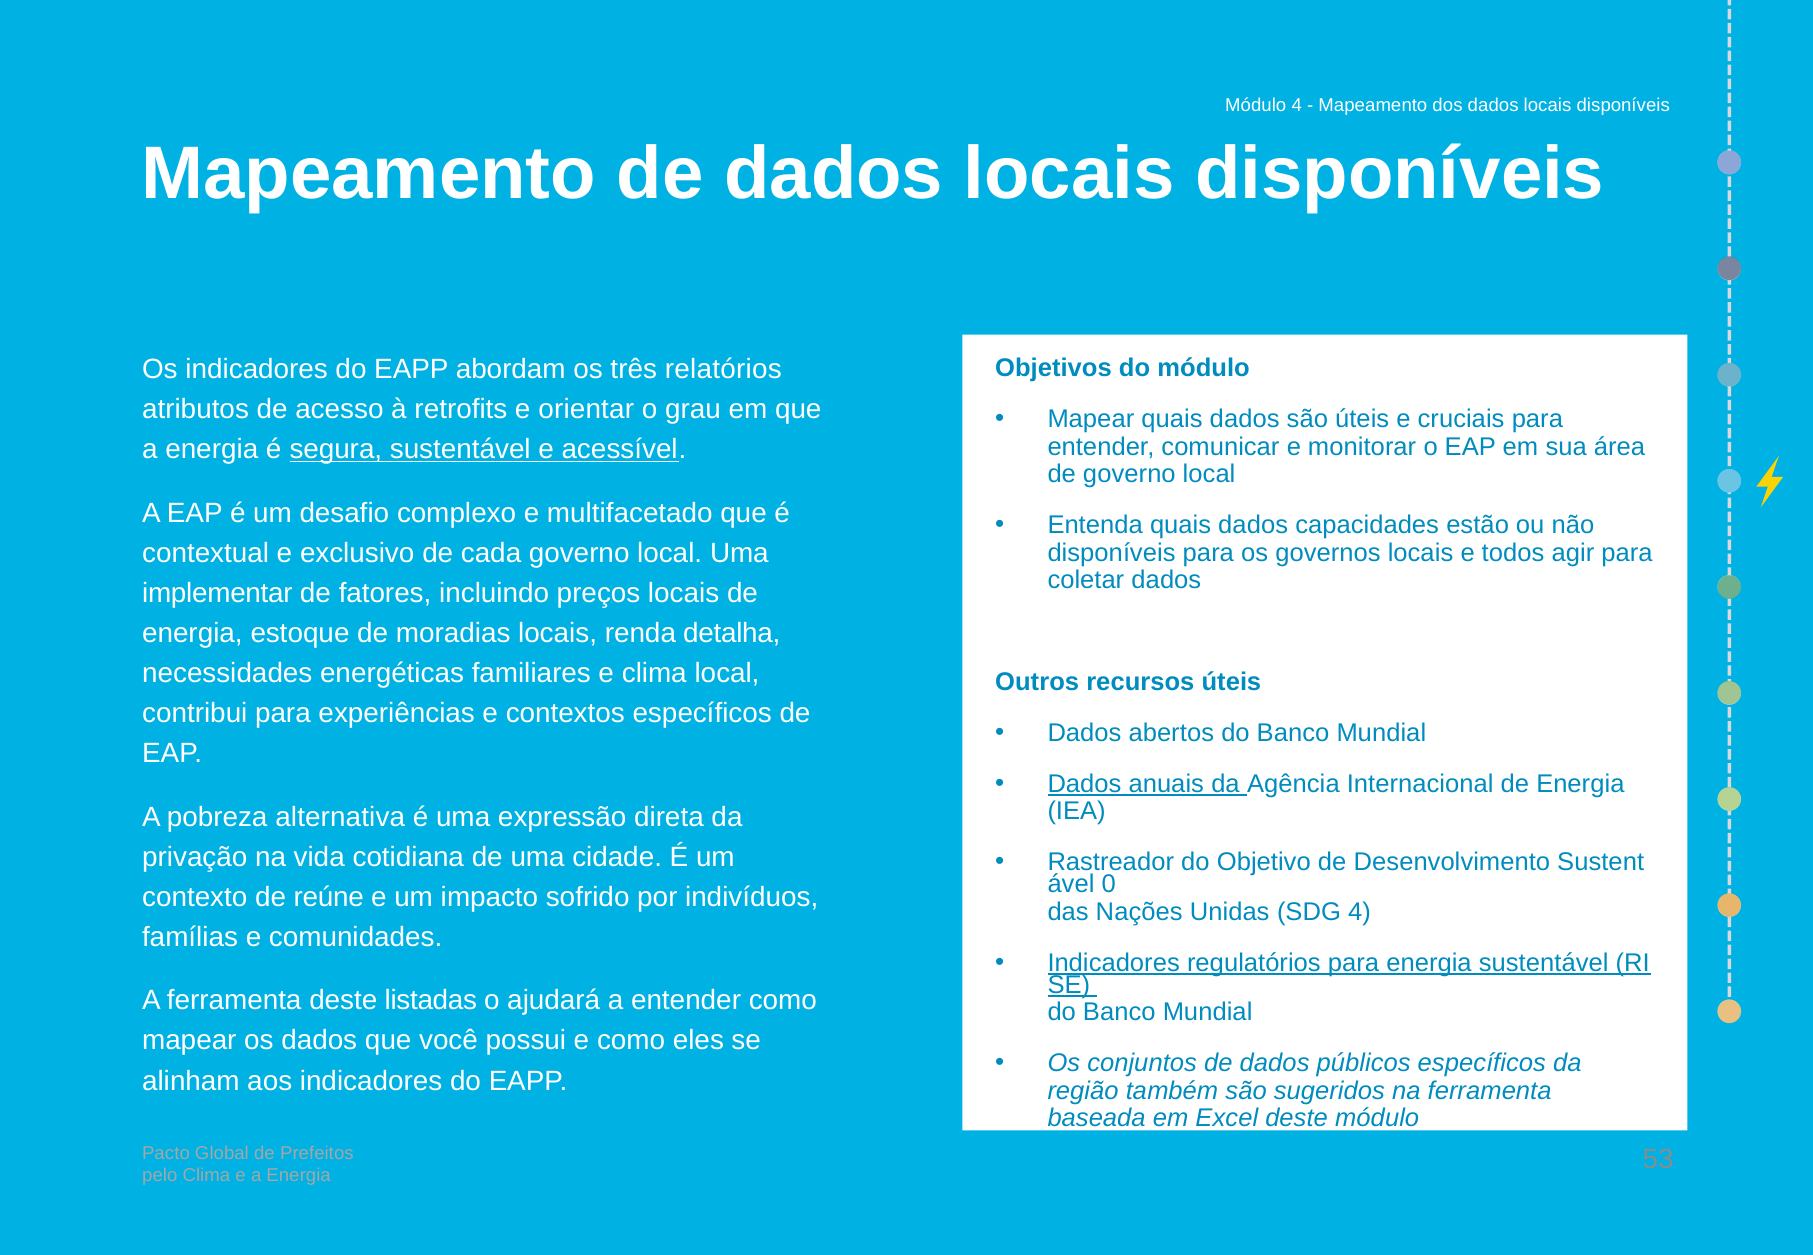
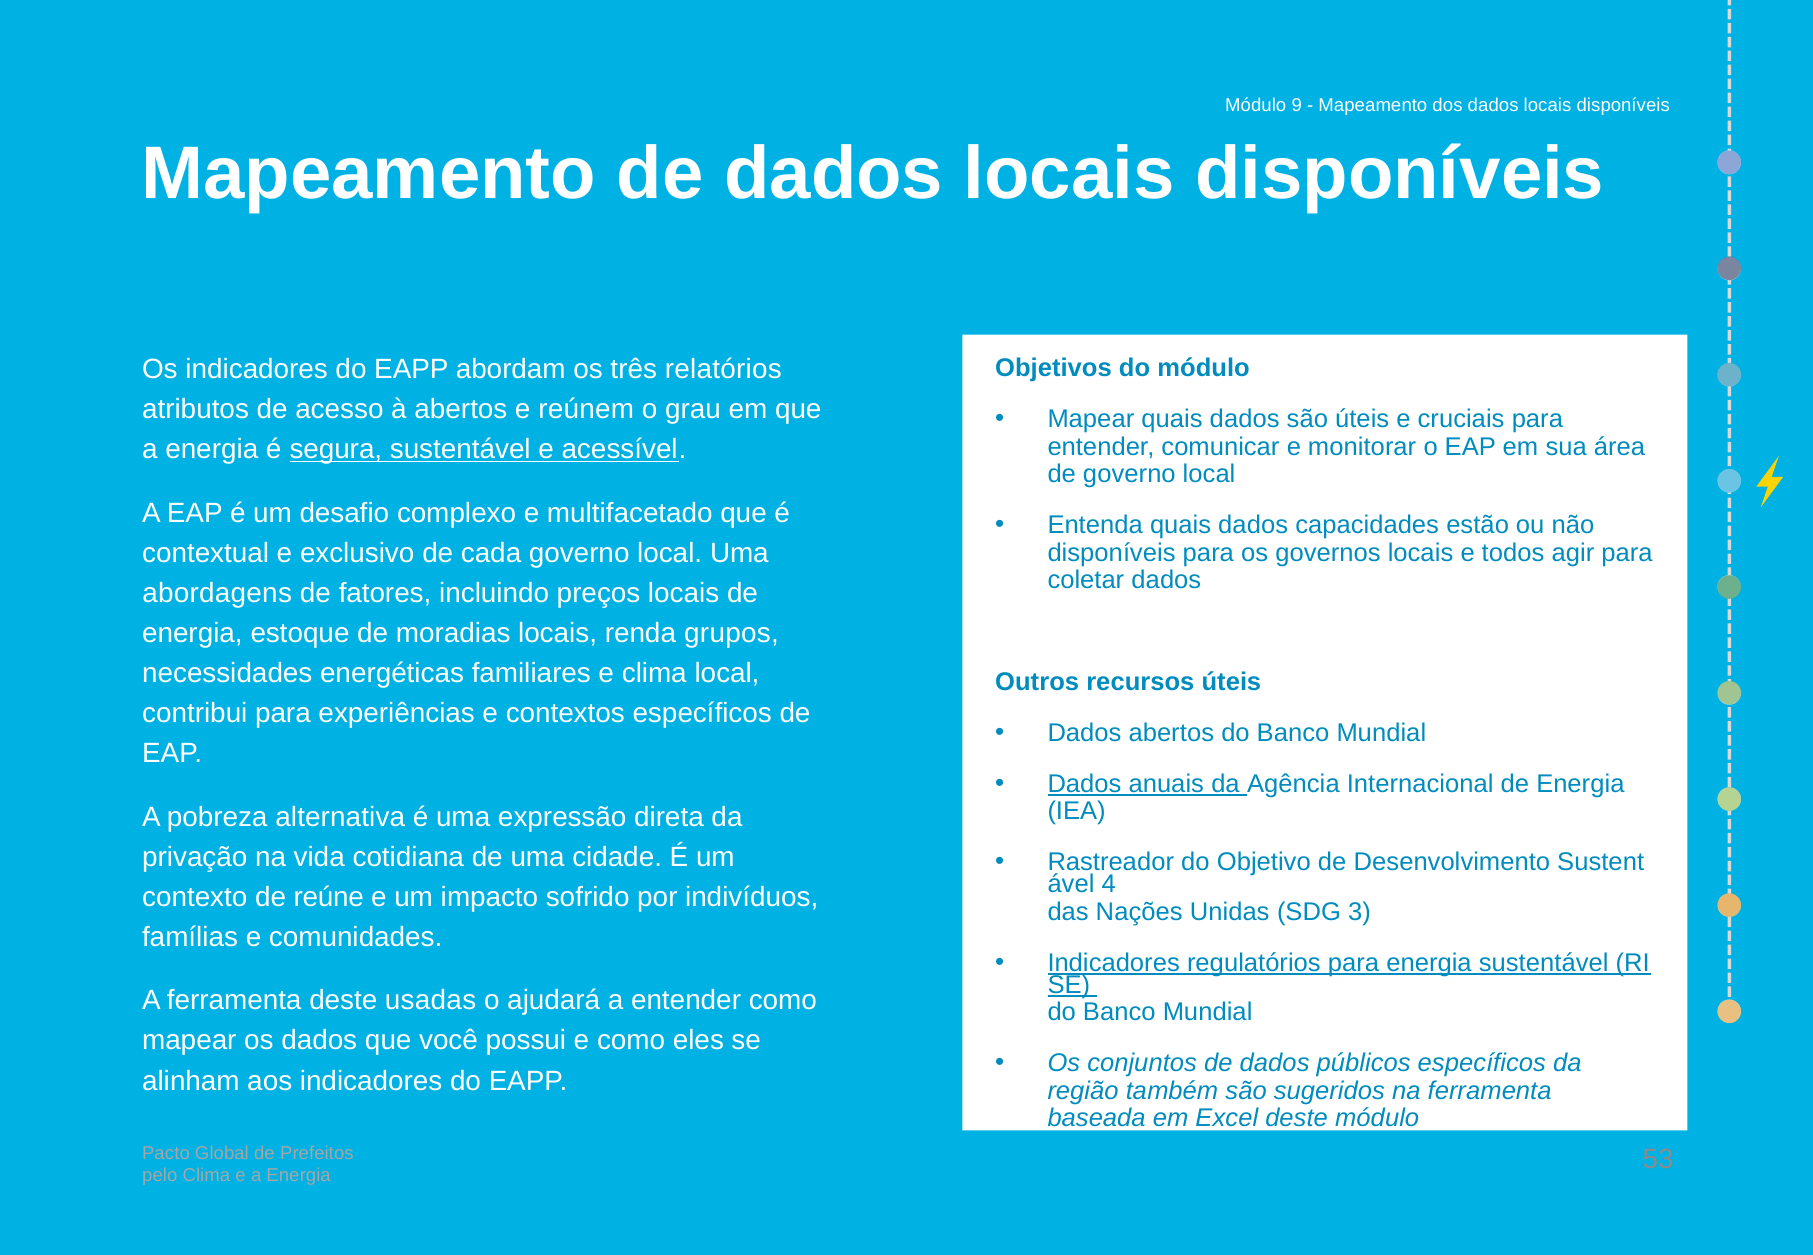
Módulo 4: 4 -> 9
à retrofits: retrofits -> abertos
orientar: orientar -> reúnem
implementar: implementar -> abordagens
detalha: detalha -> grupos
0: 0 -> 4
SDG 4: 4 -> 3
listadas: listadas -> usadas
